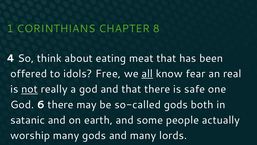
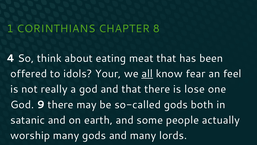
Free: Free -> Your
real: real -> feel
not underline: present -> none
safe: safe -> lose
6: 6 -> 9
